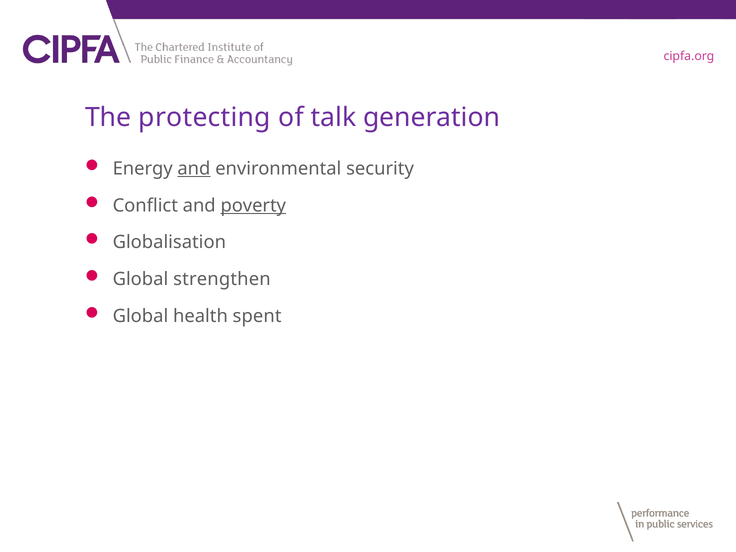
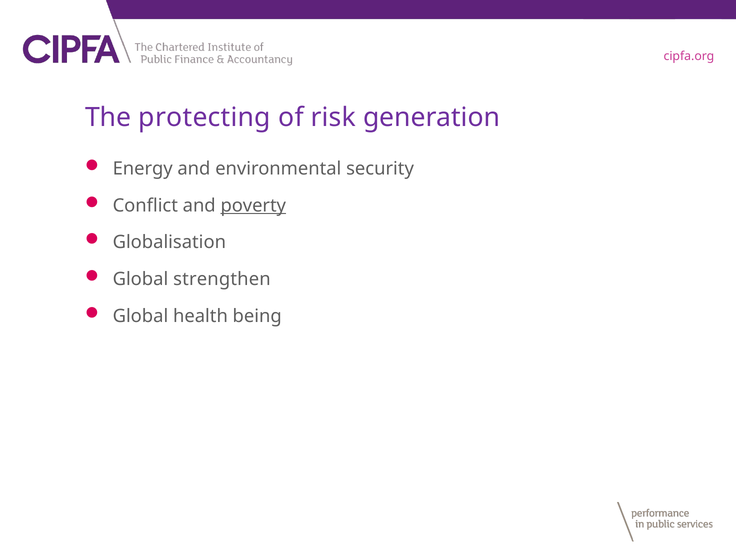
talk: talk -> risk
and at (194, 169) underline: present -> none
spent: spent -> being
